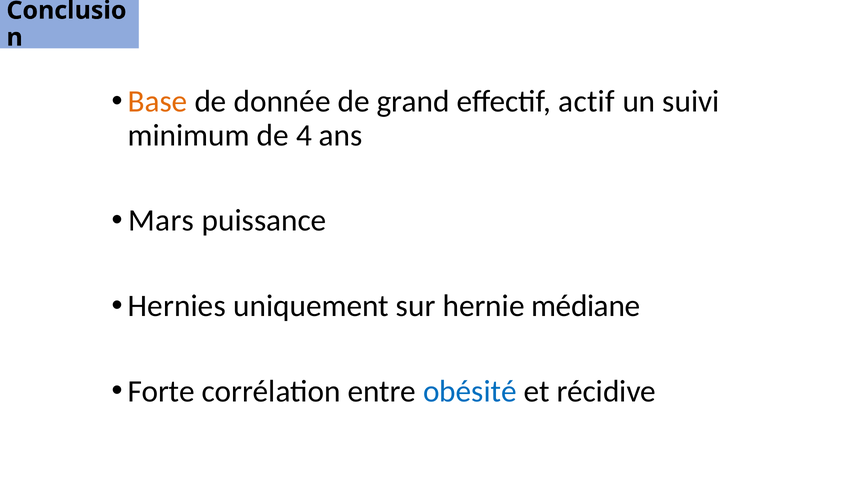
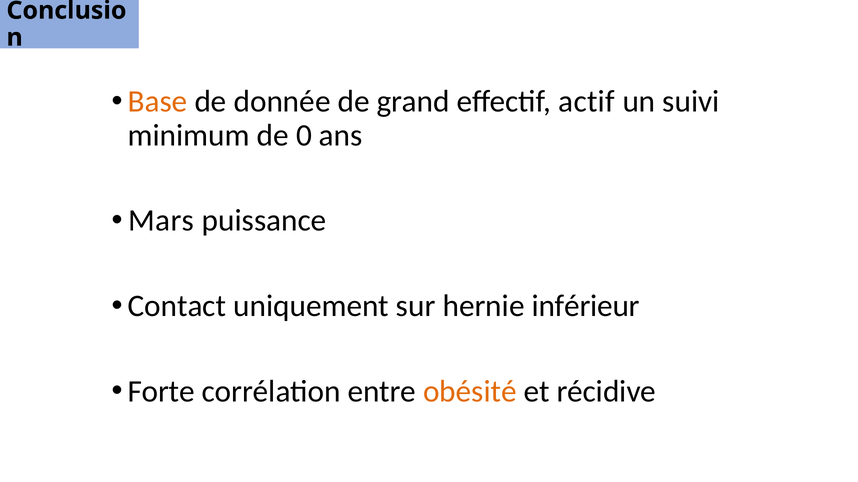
4: 4 -> 0
Hernies: Hernies -> Contact
médiane: médiane -> inférieur
obésité colour: blue -> orange
